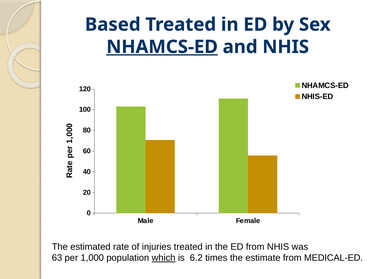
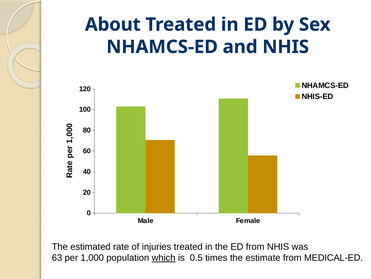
Based: Based -> About
NHAMCS-ED at (162, 47) underline: present -> none
6.2: 6.2 -> 0.5
